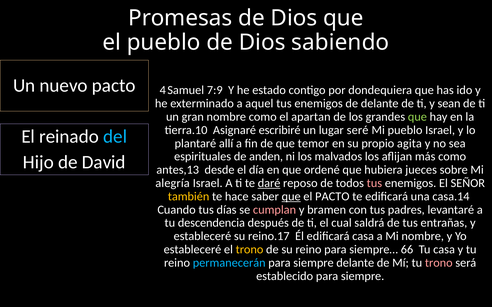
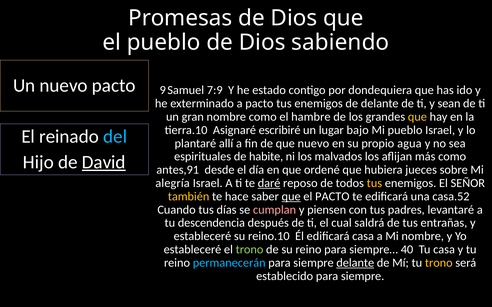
4: 4 -> 9
a aquel: aquel -> pacto
apartan: apartan -> hambre
que at (417, 117) colour: light green -> yellow
seré: seré -> bajo
que temor: temor -> nuevo
agita: agita -> agua
anden: anden -> habite
David underline: none -> present
antes,13: antes,13 -> antes,91
tus at (374, 183) colour: pink -> yellow
casa.14: casa.14 -> casa.52
bramen: bramen -> piensen
reino.17: reino.17 -> reino.10
trono at (250, 250) colour: yellow -> light green
66: 66 -> 40
delante at (355, 263) underline: none -> present
trono at (439, 263) colour: pink -> yellow
